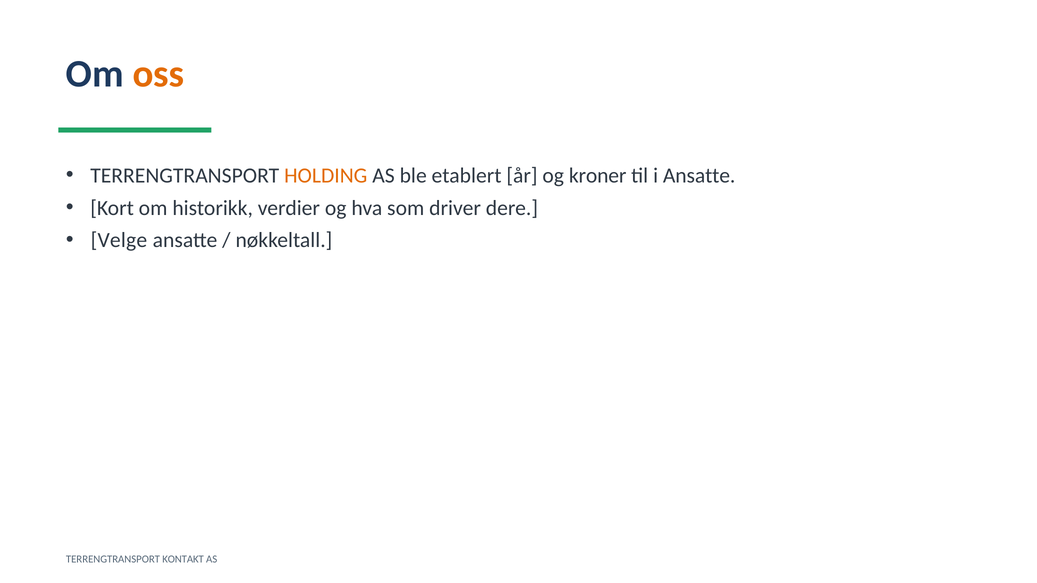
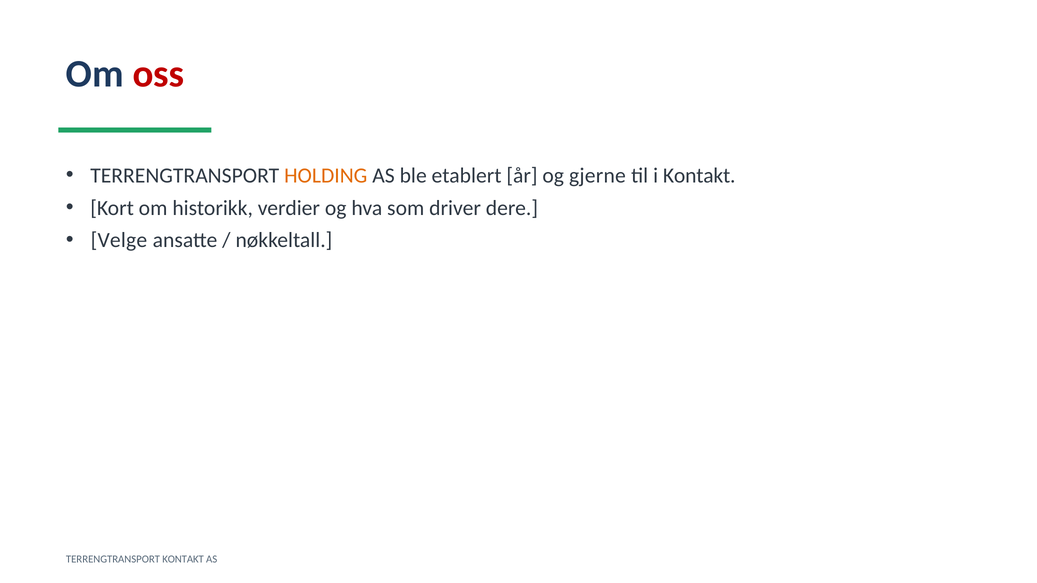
oss colour: orange -> red
kroner: kroner -> gjerne
i Ansatte: Ansatte -> Kontakt
